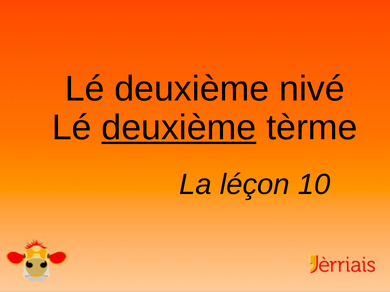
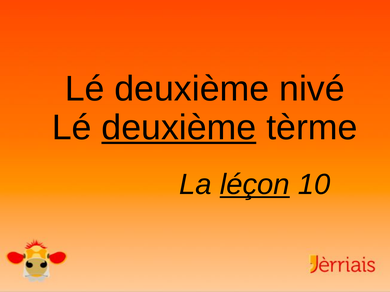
léçon underline: none -> present
